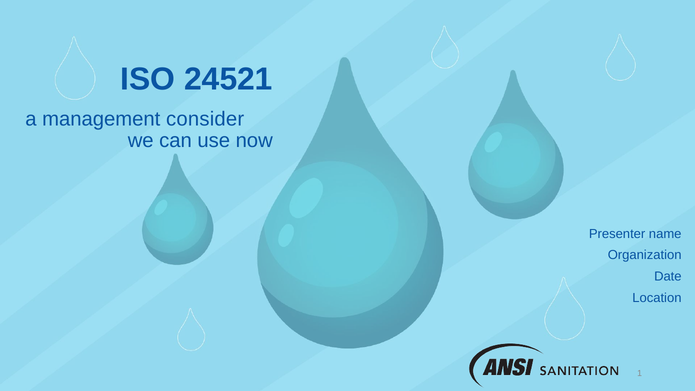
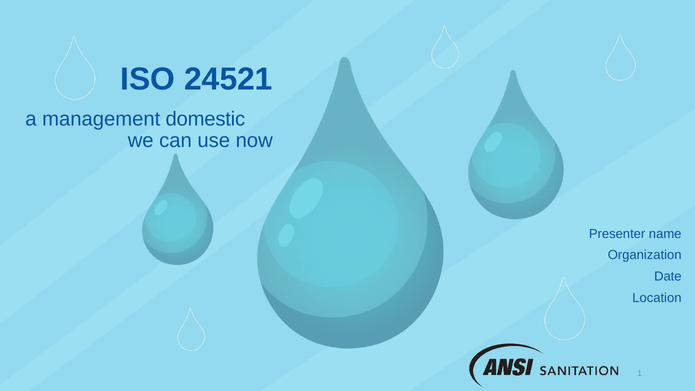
consider: consider -> domestic
